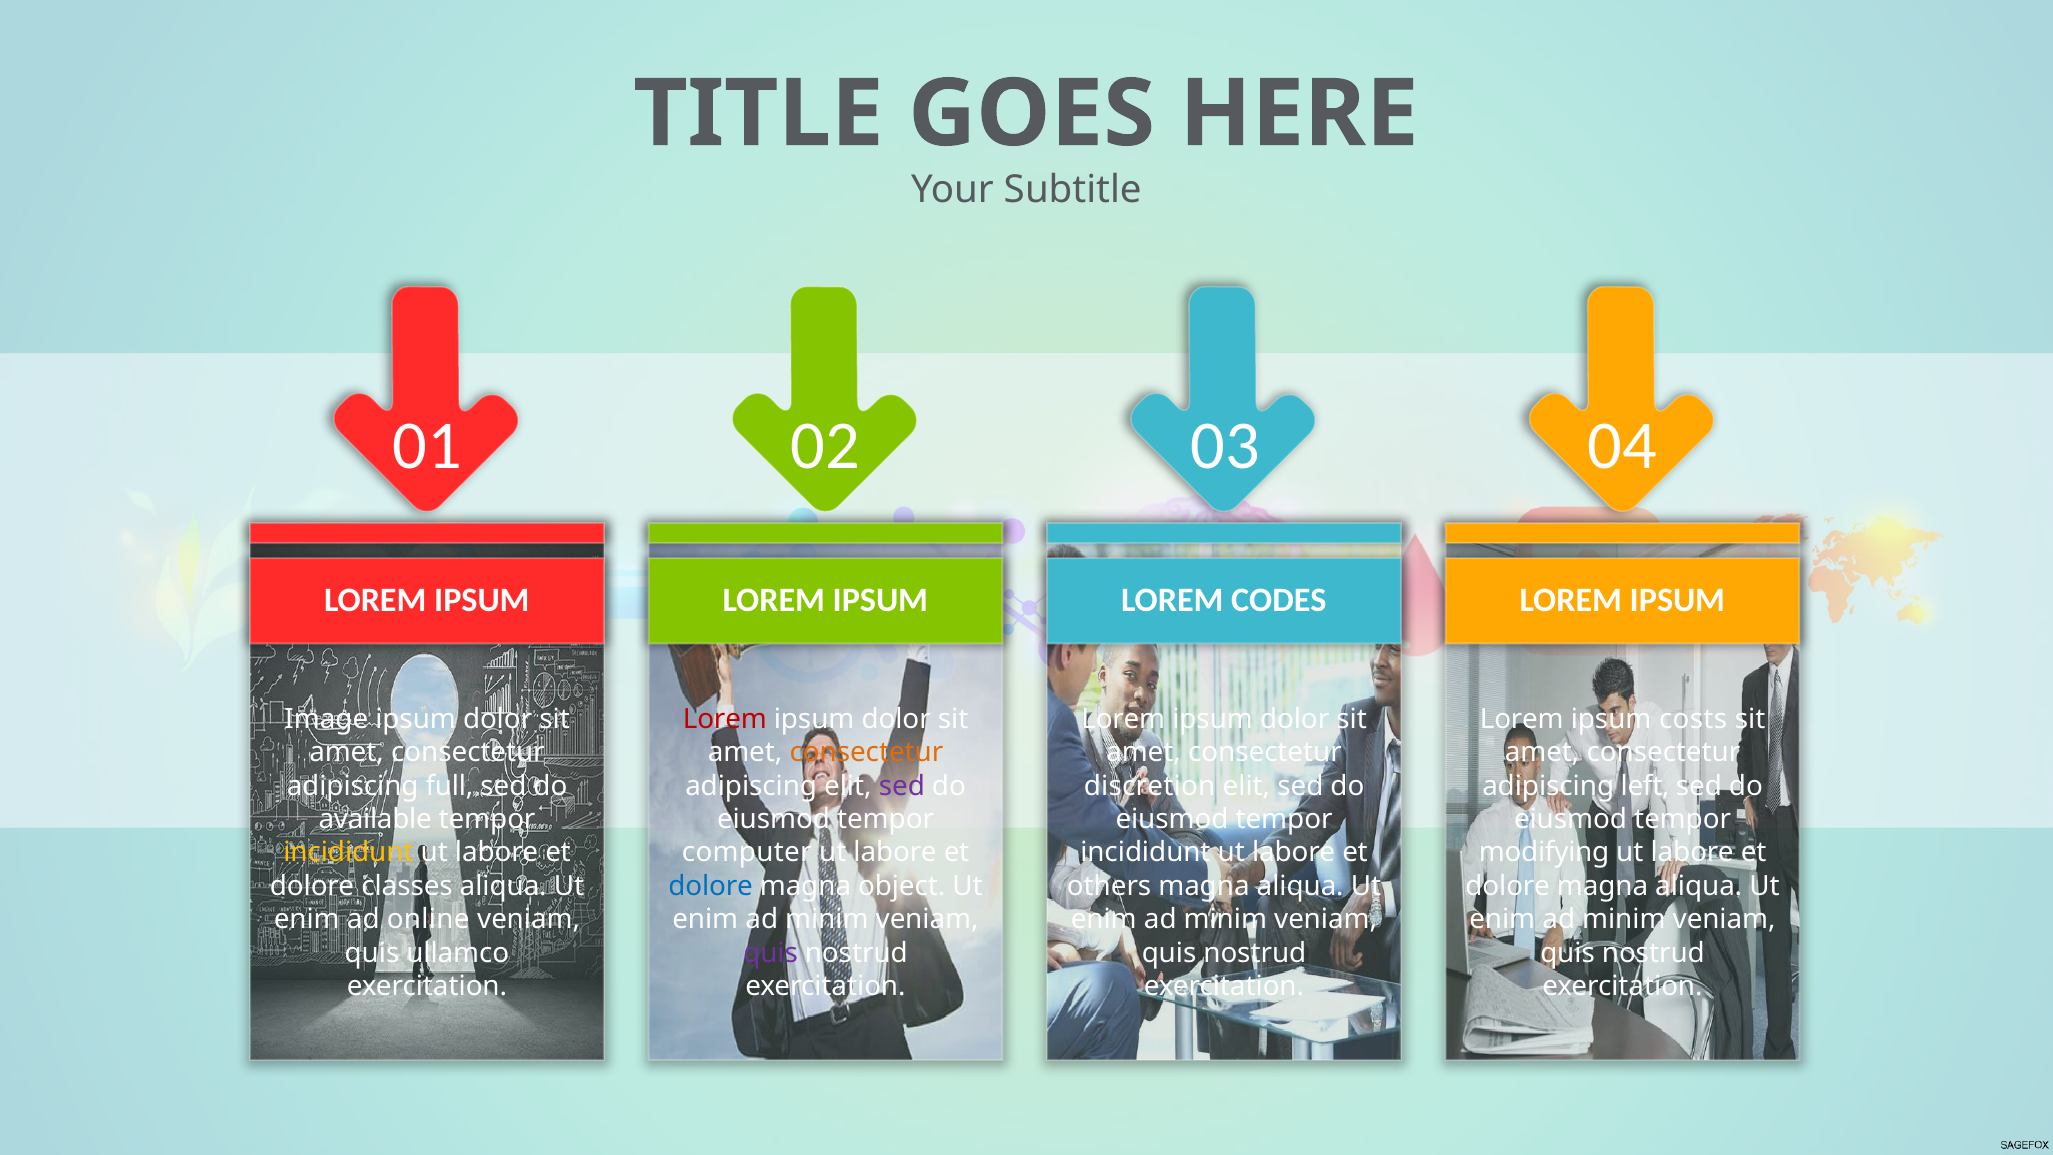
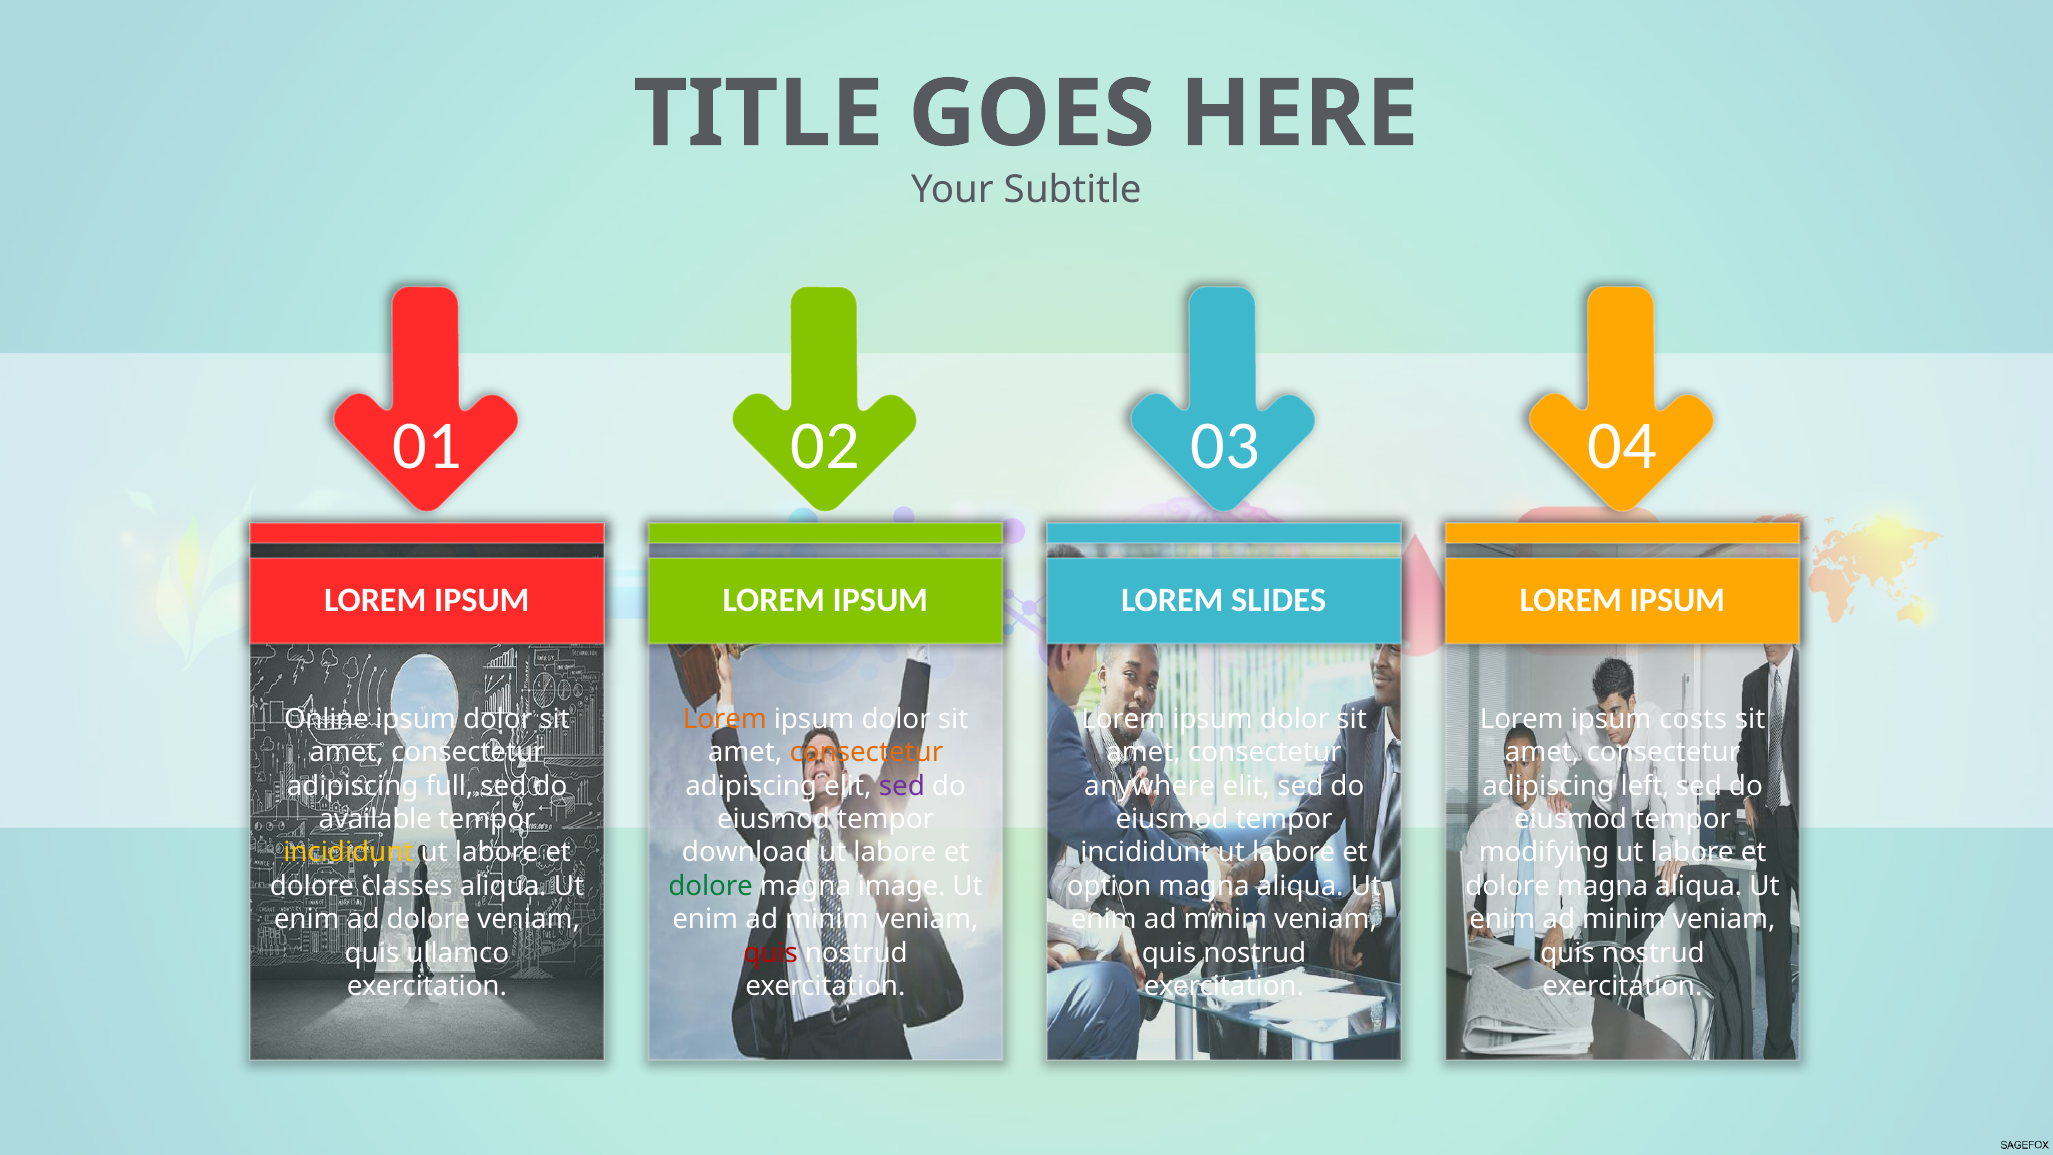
CODES: CODES -> SLIDES
Image: Image -> Online
Lorem at (725, 719) colour: red -> orange
discretion: discretion -> anywhere
computer: computer -> download
dolore at (711, 886) colour: blue -> green
object: object -> image
others: others -> option
ad online: online -> dolore
quis at (771, 953) colour: purple -> red
